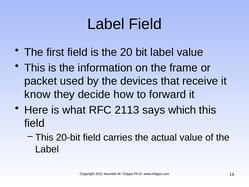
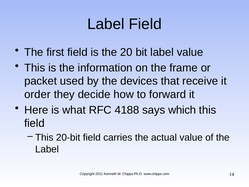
know: know -> order
2113: 2113 -> 4188
